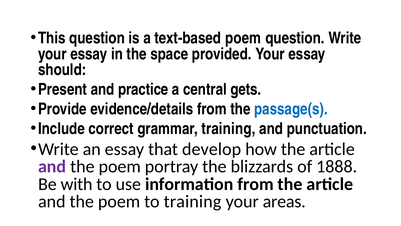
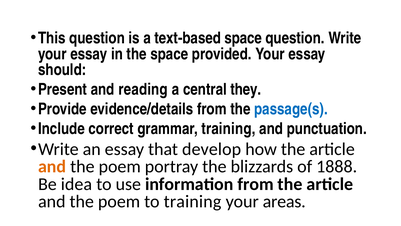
text-based poem: poem -> space
practice: practice -> reading
gets: gets -> they
and at (52, 166) colour: purple -> orange
with: with -> idea
